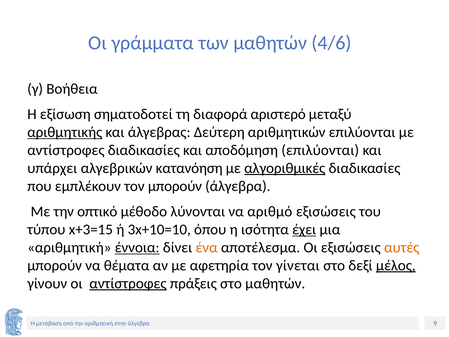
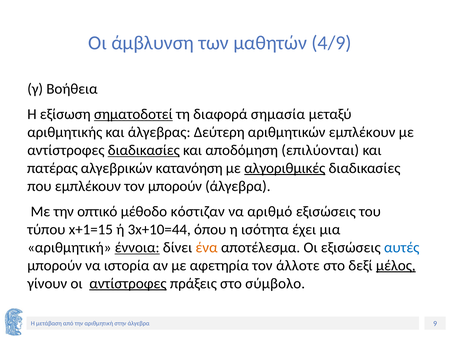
γράμματα: γράμματα -> άμβλυνση
4/6: 4/6 -> 4/9
σηματοδοτεί underline: none -> present
αριστερό: αριστερό -> σημασία
αριθμητικής underline: present -> none
αριθμητικών επιλύονται: επιλύονται -> εμπλέκουν
διαδικασίες at (144, 150) underline: none -> present
υπάρχει: υπάρχει -> πατέρας
λύνονται: λύνονται -> κόστιζαν
x+3=15: x+3=15 -> x+1=15
3x+10=10: 3x+10=10 -> 3x+10=44
έχει underline: present -> none
αυτές colour: orange -> blue
θέματα: θέματα -> ιστορία
γίνεται: γίνεται -> άλλοτε
στο μαθητών: μαθητών -> σύμβολο
